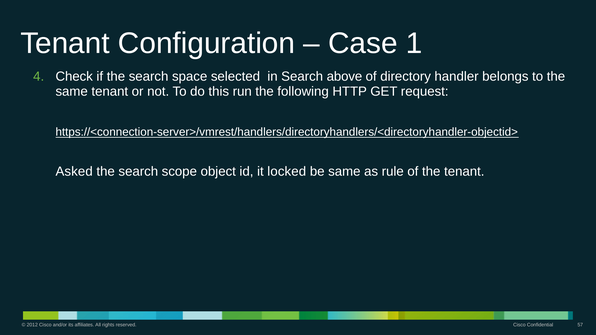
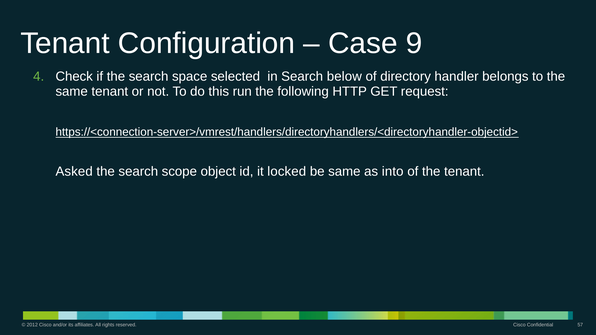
1: 1 -> 9
above: above -> below
rule: rule -> into
